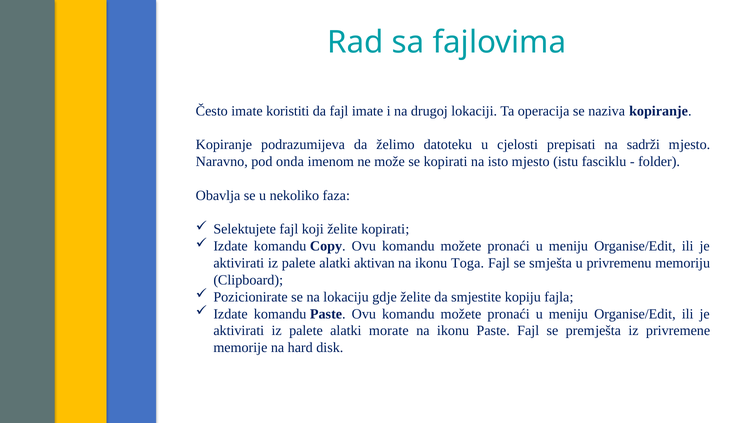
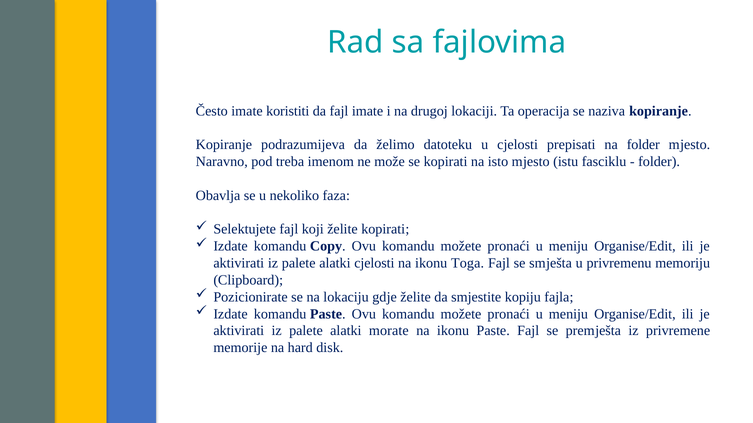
na sadrži: sadrži -> folder
onda: onda -> treba
alatki aktivan: aktivan -> cjelosti
